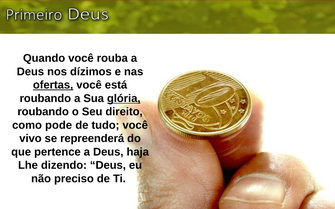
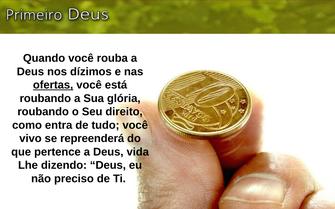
glória underline: present -> none
pode: pode -> entra
haja: haja -> vida
